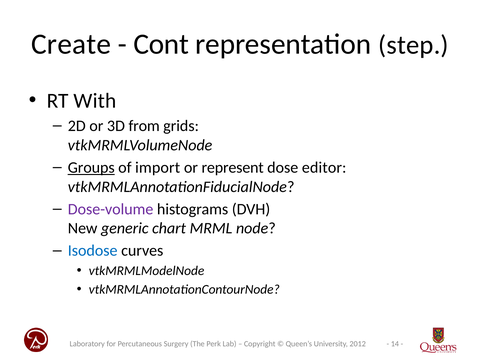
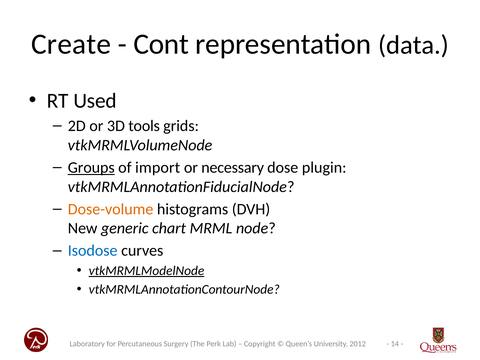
step: step -> data
With: With -> Used
from: from -> tools
represent: represent -> necessary
editor: editor -> plugin
Dose-volume colour: purple -> orange
vtkMRMLModelNode underline: none -> present
